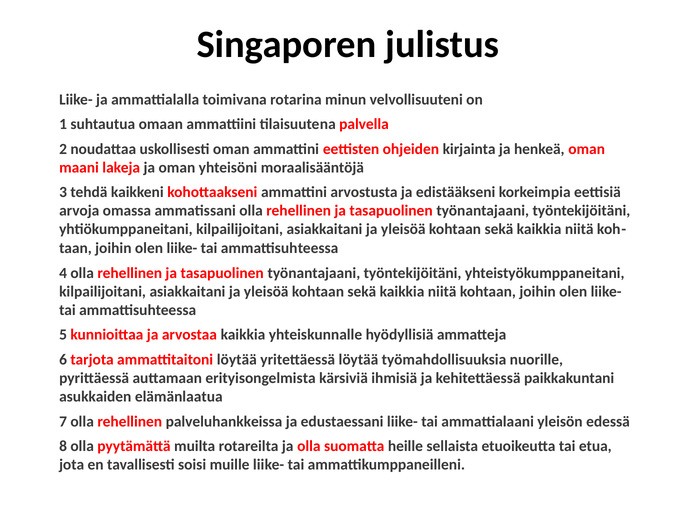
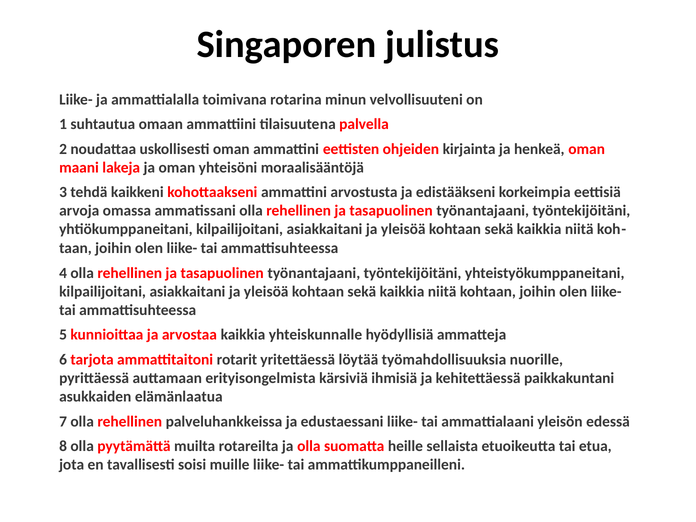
ammattitaitoni löytää: löytää -> rotarit
